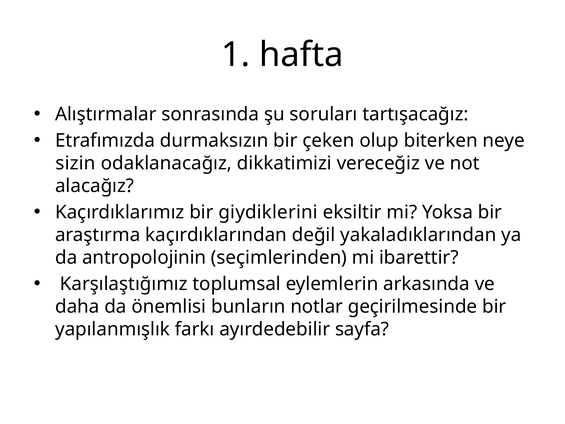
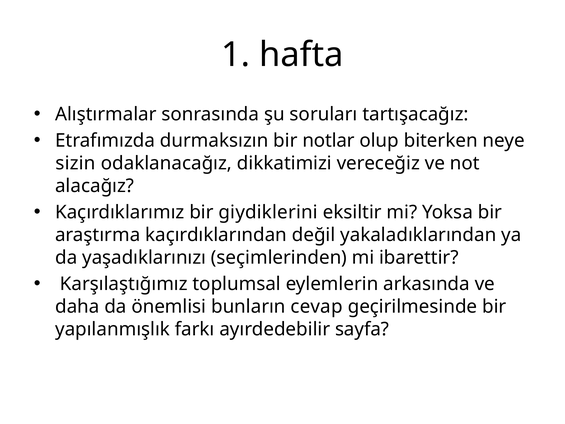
çeken: çeken -> notlar
antropolojinin: antropolojinin -> yaşadıklarınızı
notlar: notlar -> cevap
